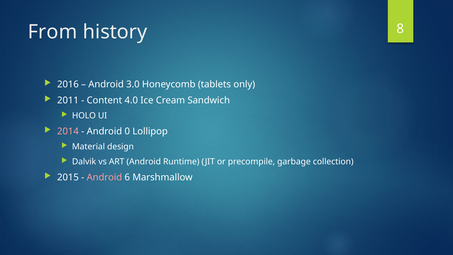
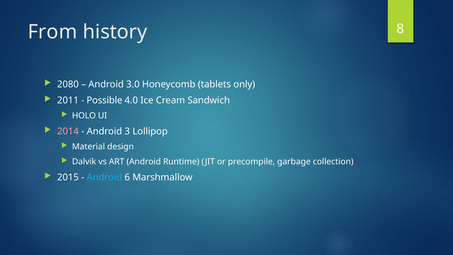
2016: 2016 -> 2080
Content: Content -> Possible
0: 0 -> 3
Android at (104, 177) colour: pink -> light blue
